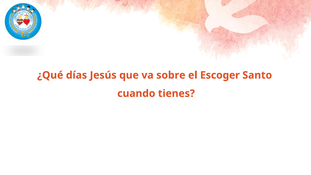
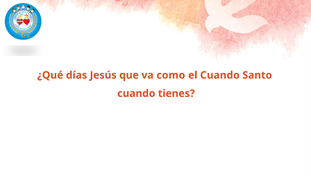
sobre: sobre -> como
el Escoger: Escoger -> Cuando
